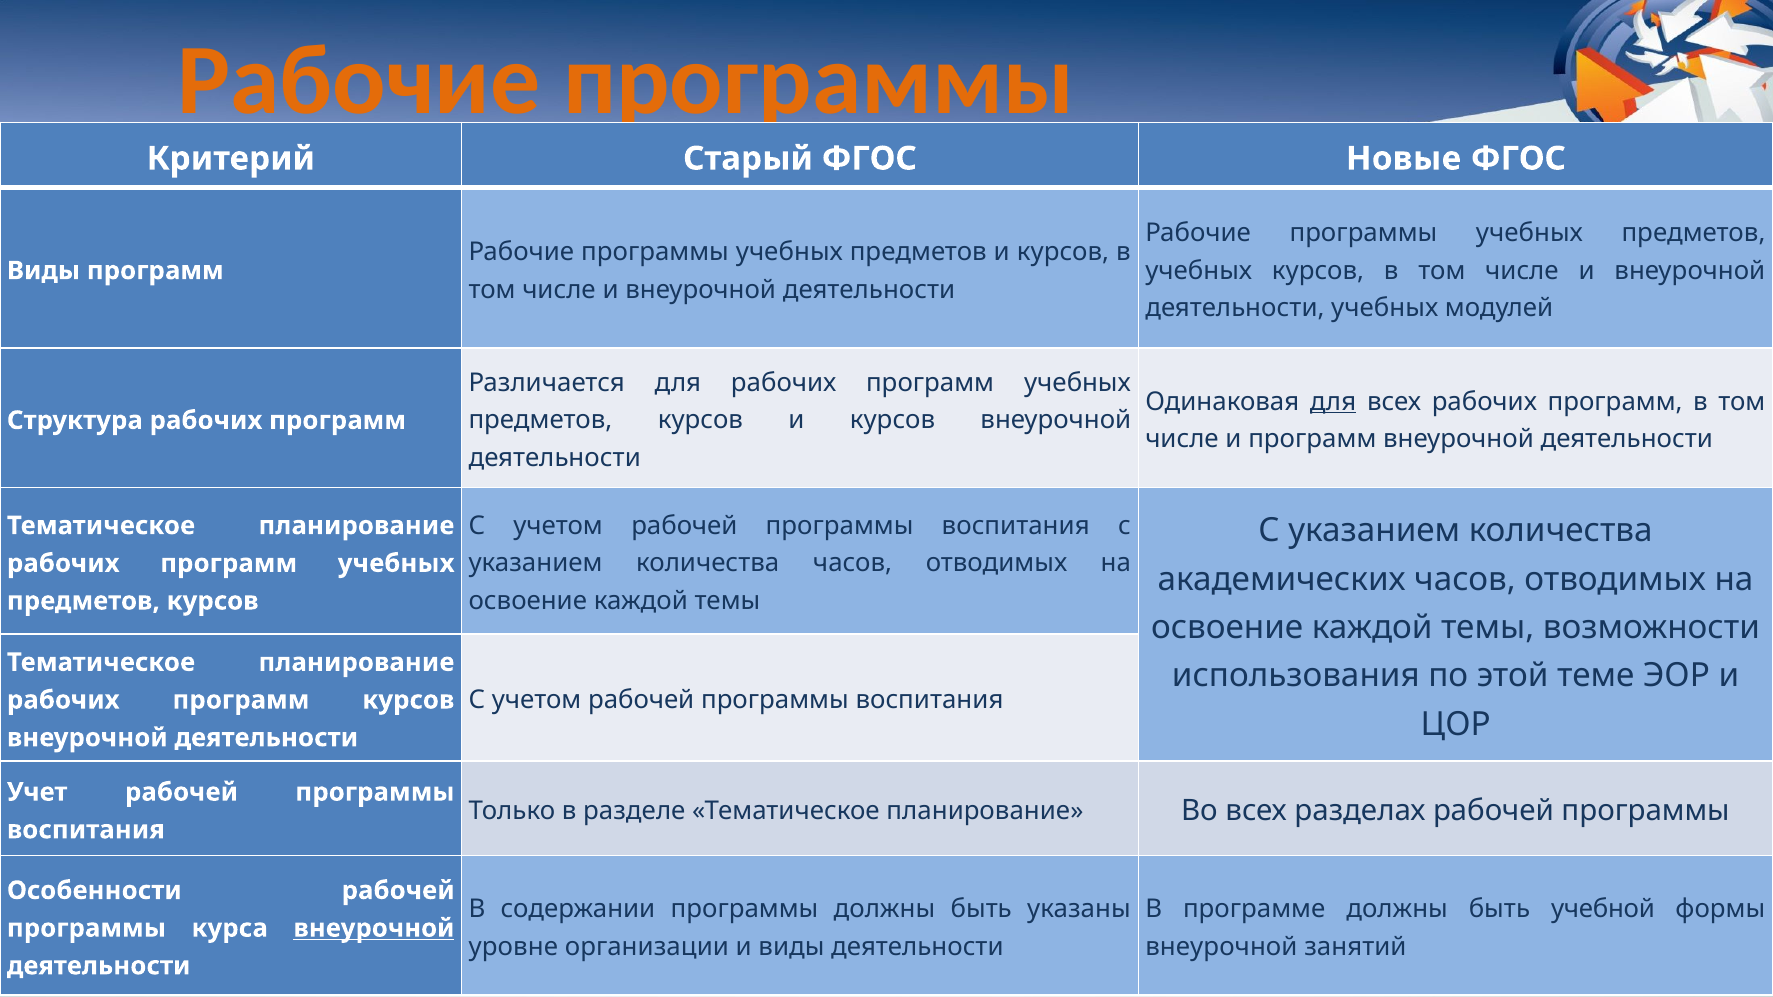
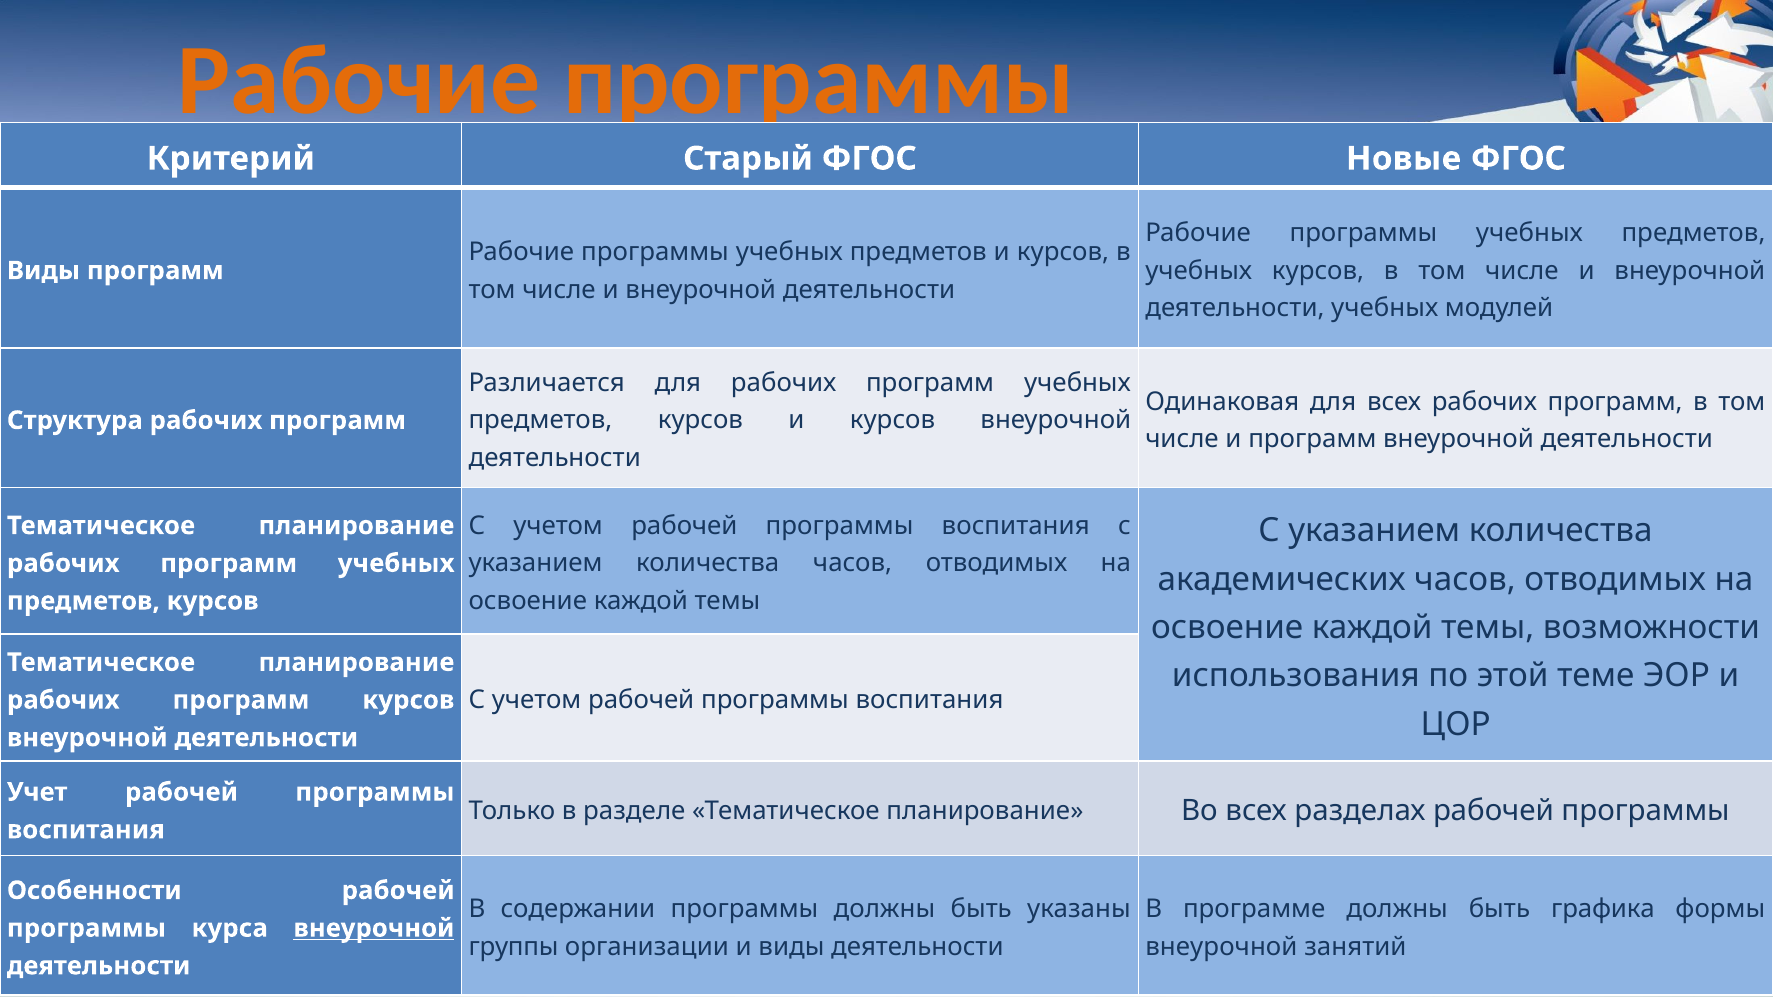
для at (1333, 402) underline: present -> none
учебной: учебной -> графика
уровне: уровне -> группы
